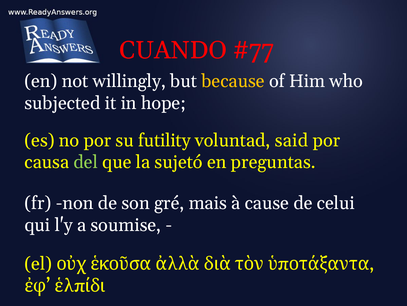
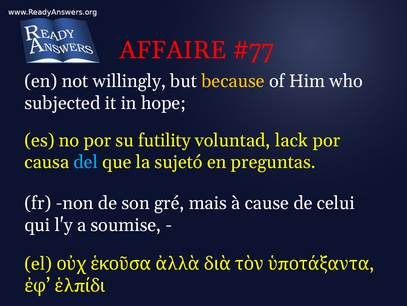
CUANDO: CUANDO -> AFFAIRE
said: said -> lack
del colour: light green -> light blue
